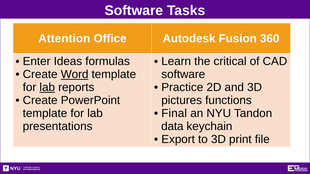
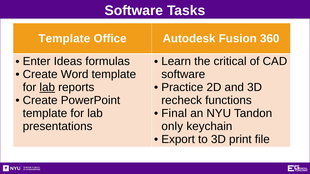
Attention at (64, 39): Attention -> Template
Word underline: present -> none
pictures: pictures -> recheck
data: data -> only
